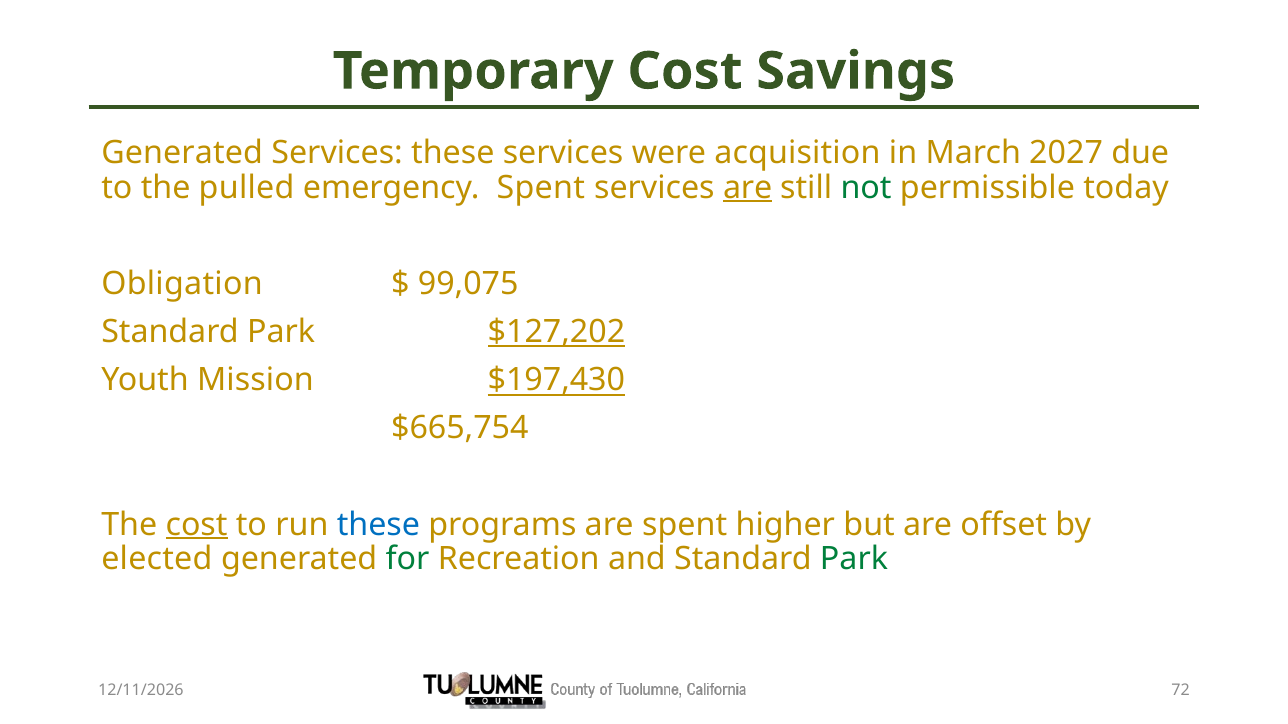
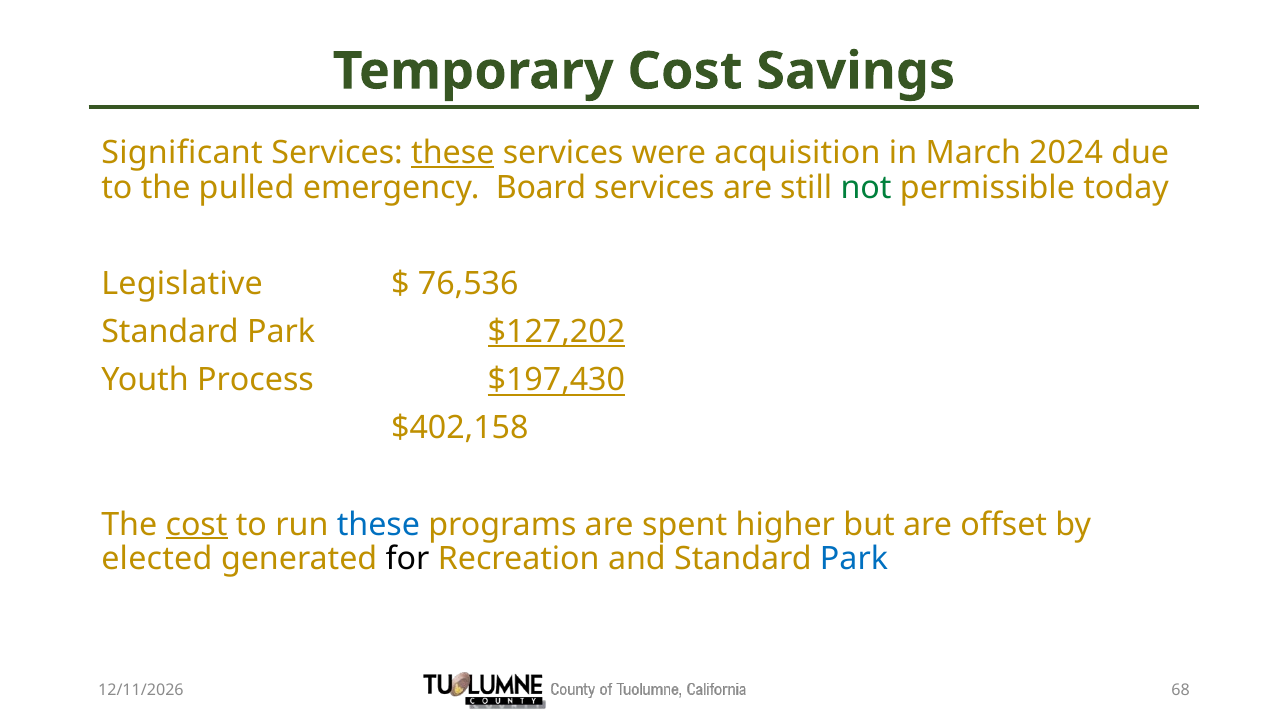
Generated at (182, 153): Generated -> Significant
these at (453, 153) underline: none -> present
2027: 2027 -> 2024
emergency Spent: Spent -> Board
are at (748, 188) underline: present -> none
Obligation: Obligation -> Legislative
99,075: 99,075 -> 76,536
Mission: Mission -> Process
$665,754: $665,754 -> $402,158
for colour: green -> black
Park at (854, 560) colour: green -> blue
72: 72 -> 68
